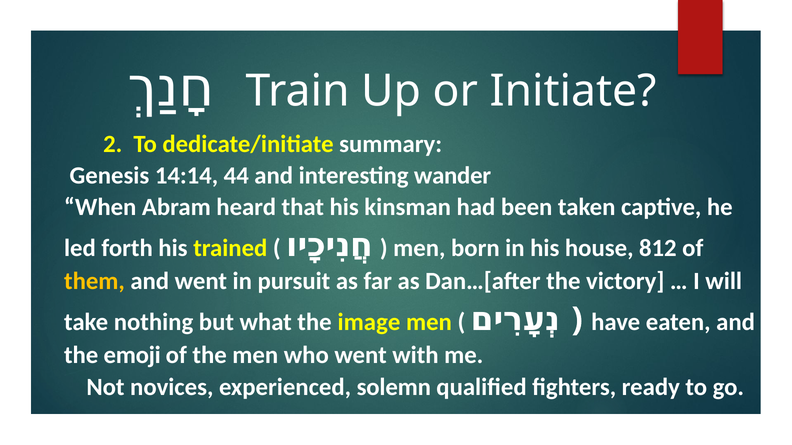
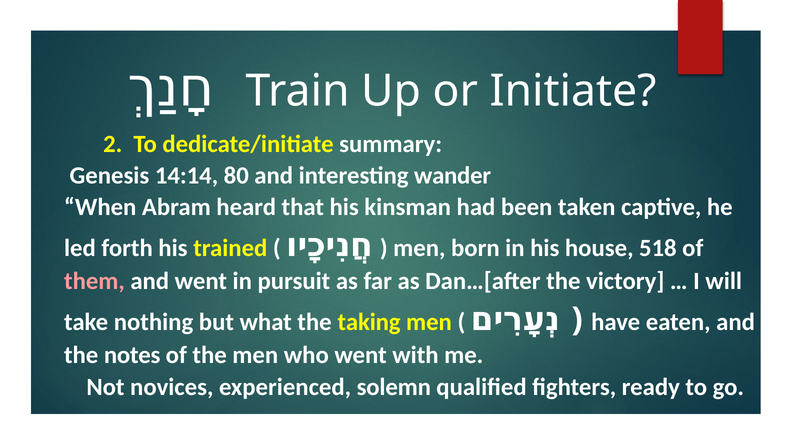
44: 44 -> 80
812: 812 -> 518
them colour: yellow -> pink
image: image -> taking
emoji: emoji -> notes
